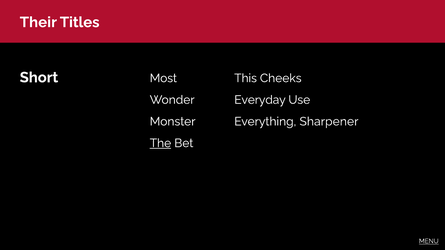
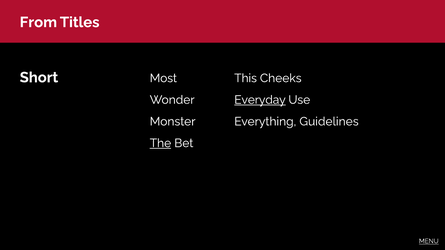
Their: Their -> From
Everyday underline: none -> present
Sharpener: Sharpener -> Guidelines
